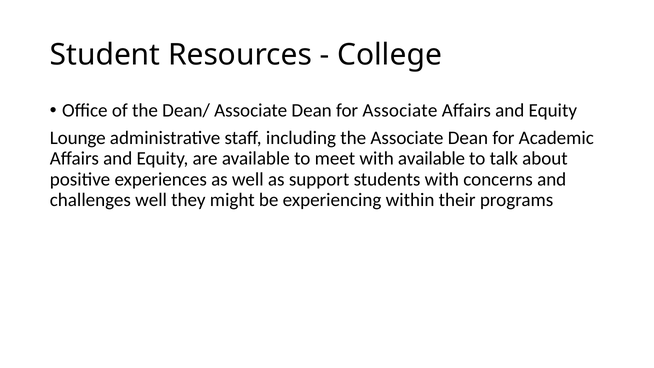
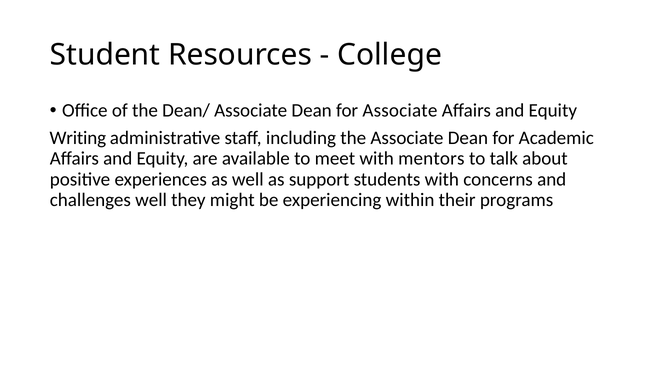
Lounge: Lounge -> Writing
with available: available -> mentors
